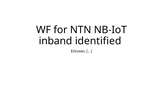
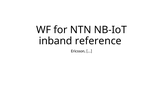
identified: identified -> reference
